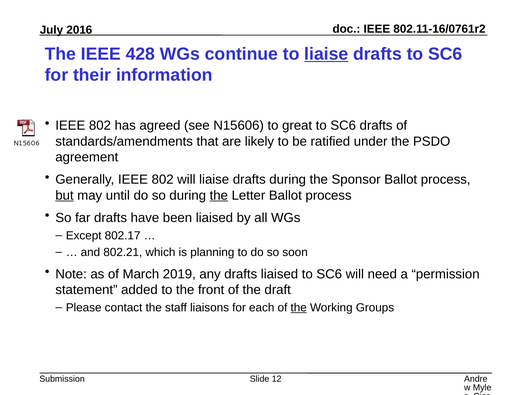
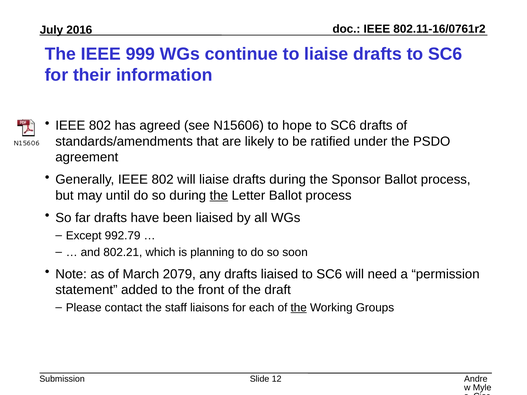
428: 428 -> 999
liaise at (326, 54) underline: present -> none
great: great -> hope
but underline: present -> none
802.17: 802.17 -> 992.79
2019: 2019 -> 2079
